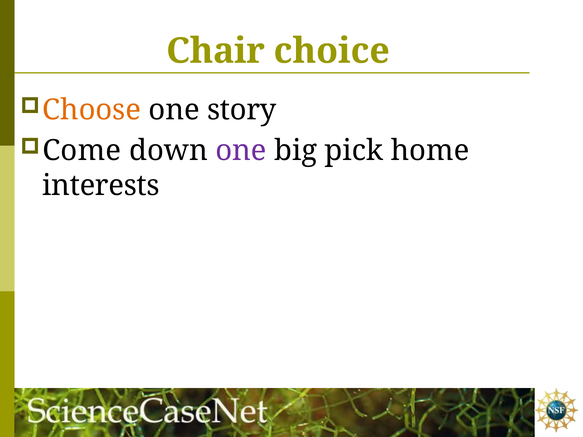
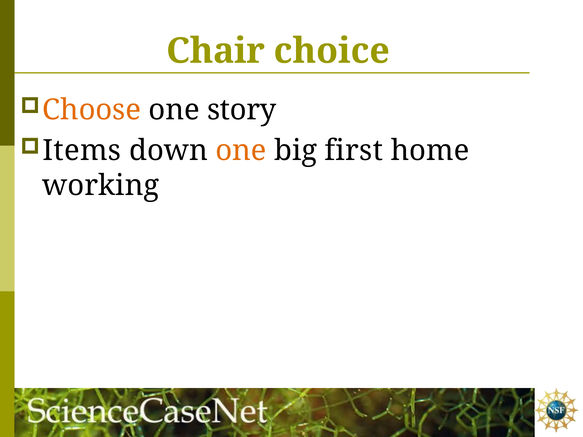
Come: Come -> Items
one at (241, 151) colour: purple -> orange
pick: pick -> first
interests: interests -> working
